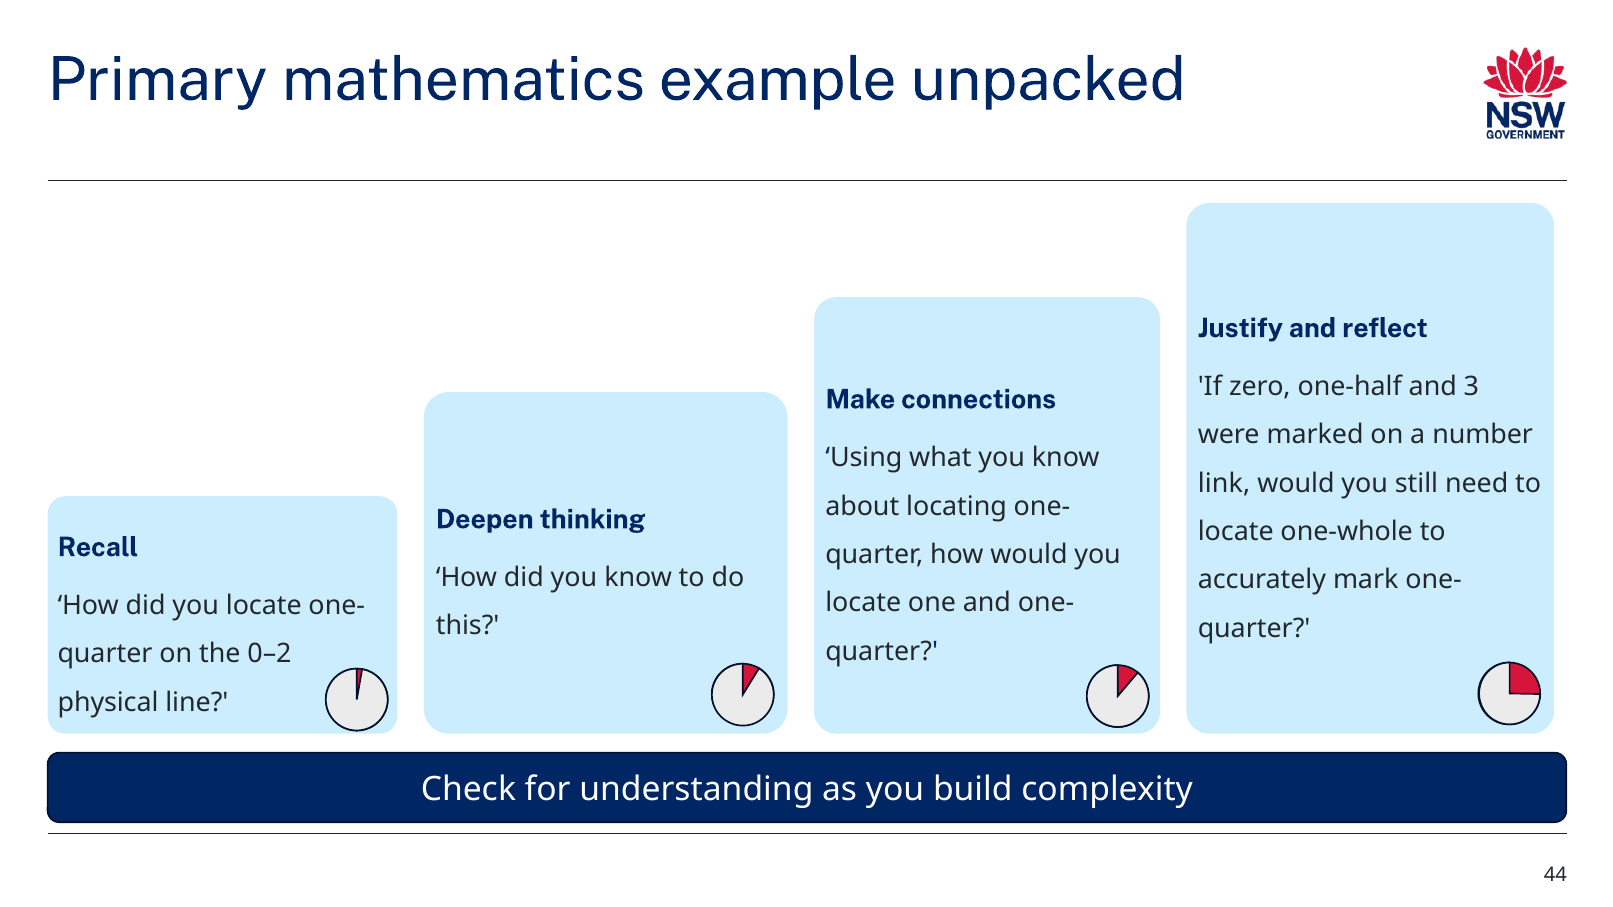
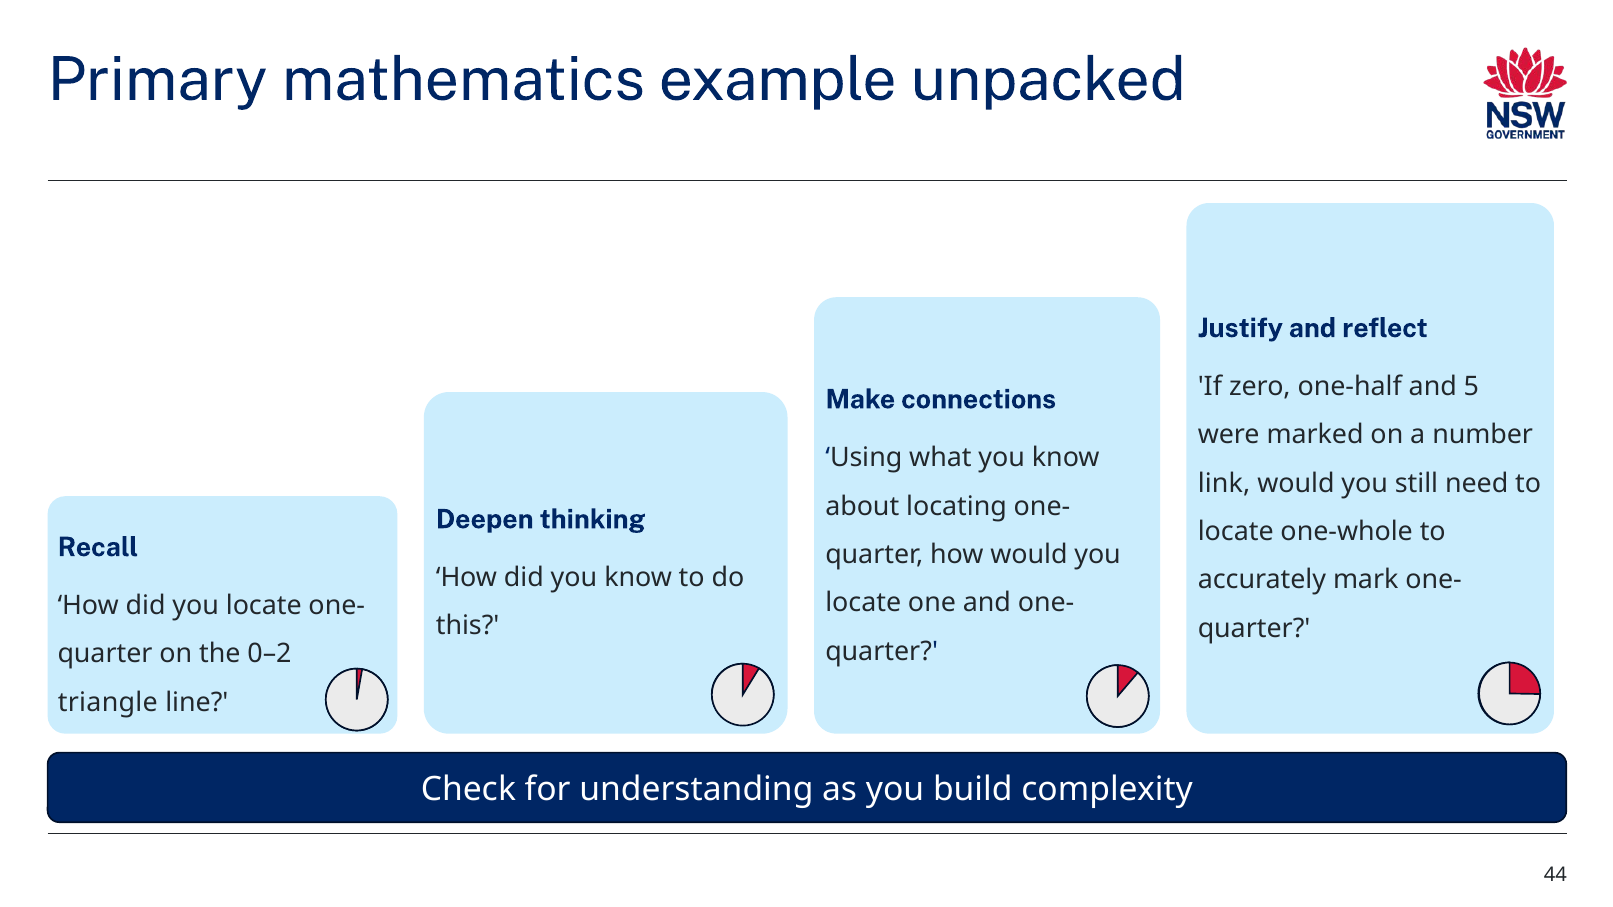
3: 3 -> 5
physical: physical -> triangle
